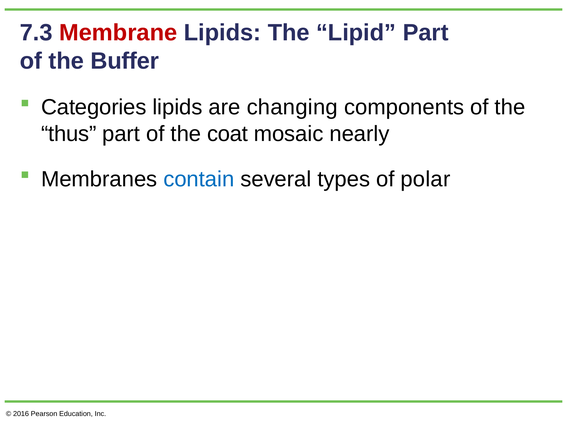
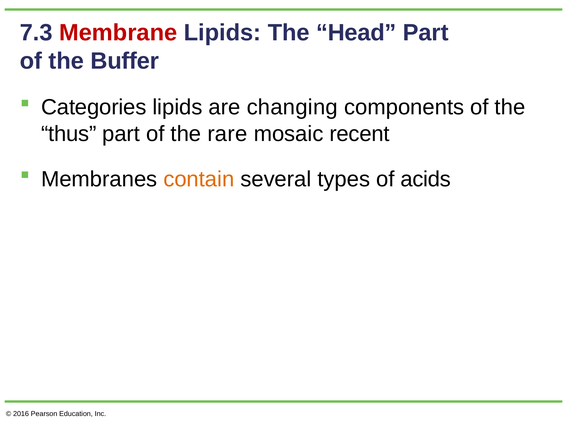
Lipid: Lipid -> Head
coat: coat -> rare
nearly: nearly -> recent
contain colour: blue -> orange
polar: polar -> acids
